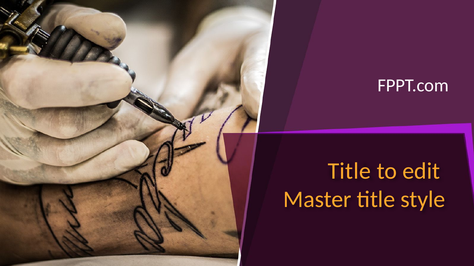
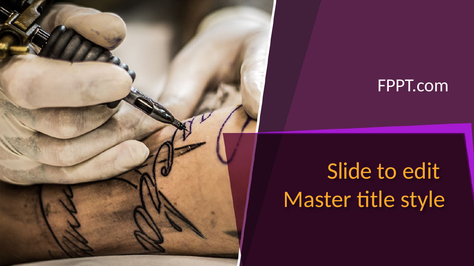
Title at (349, 171): Title -> Slide
